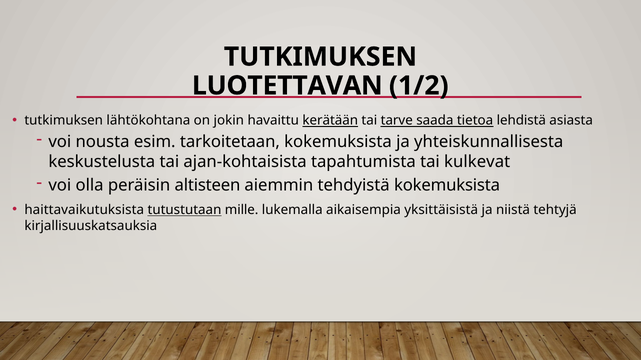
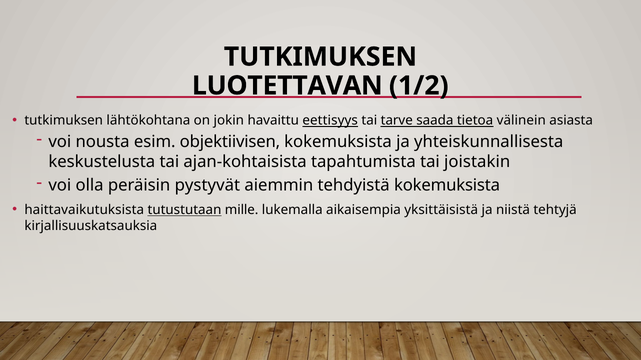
kerätään: kerätään -> eettisyys
lehdistä: lehdistä -> välinein
tarkoitetaan: tarkoitetaan -> objektiivisen
kulkevat: kulkevat -> joistakin
altisteen: altisteen -> pystyvät
